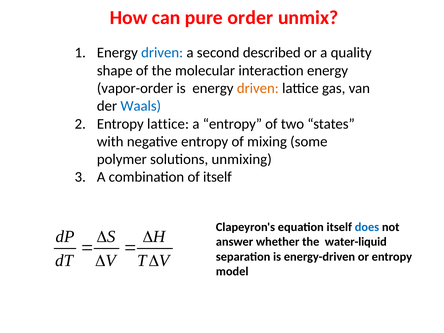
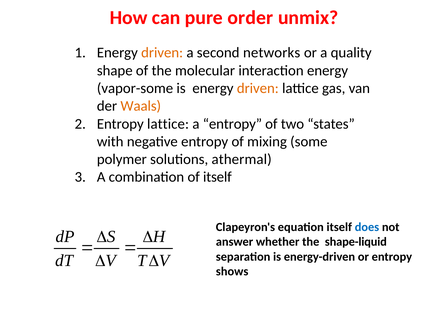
driven at (162, 53) colour: blue -> orange
described: described -> networks
vapor-order: vapor-order -> vapor-some
Waals colour: blue -> orange
unmixing: unmixing -> athermal
water-liquid: water-liquid -> shape-liquid
model: model -> shows
